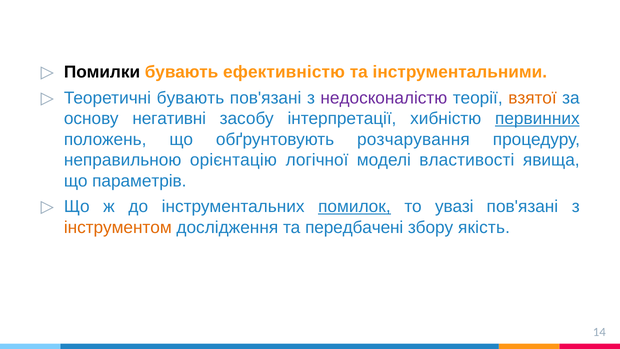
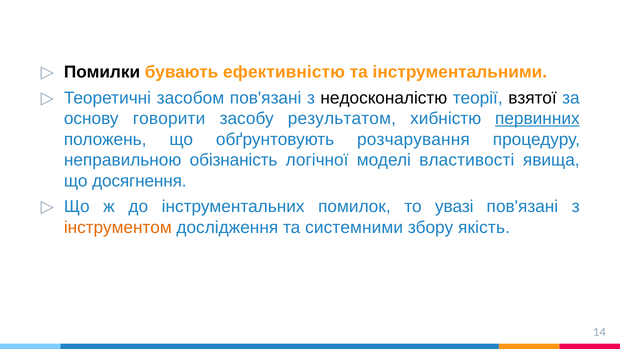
Теоретичні бувають: бувають -> засобом
недосконалістю colour: purple -> black
взятої colour: orange -> black
негативні: негативні -> говорити
інтерпретації: інтерпретації -> результатом
орієнтацію: орієнтацію -> обізнаність
параметрів: параметрів -> досягнення
помилок underline: present -> none
передбачені: передбачені -> системними
